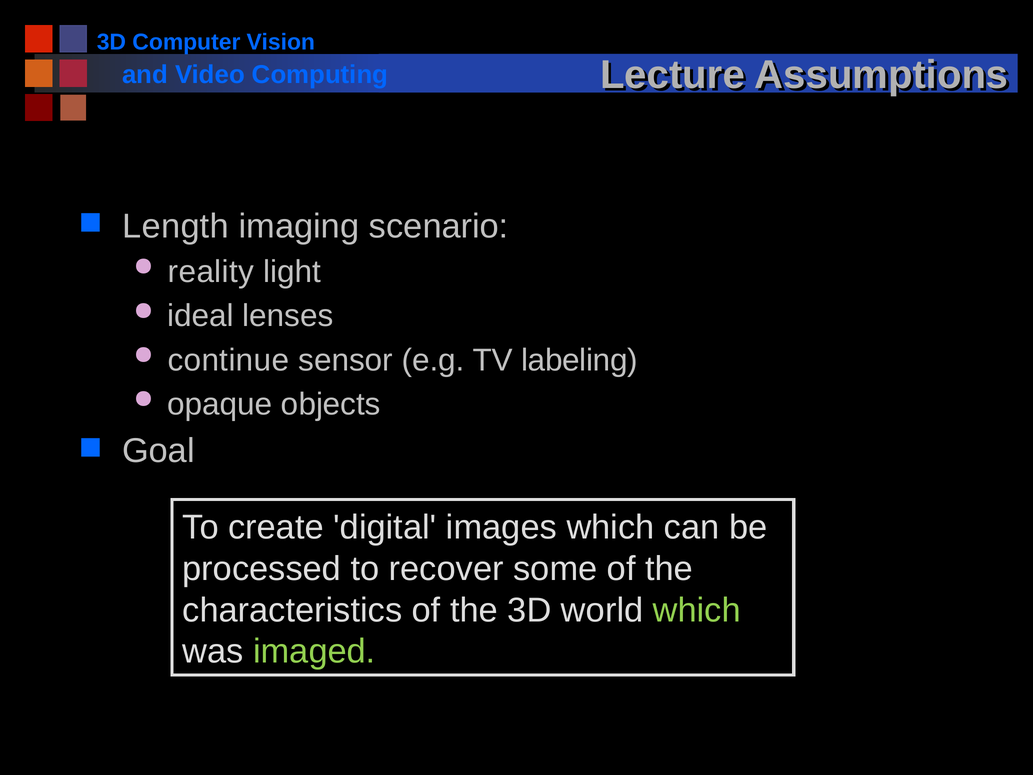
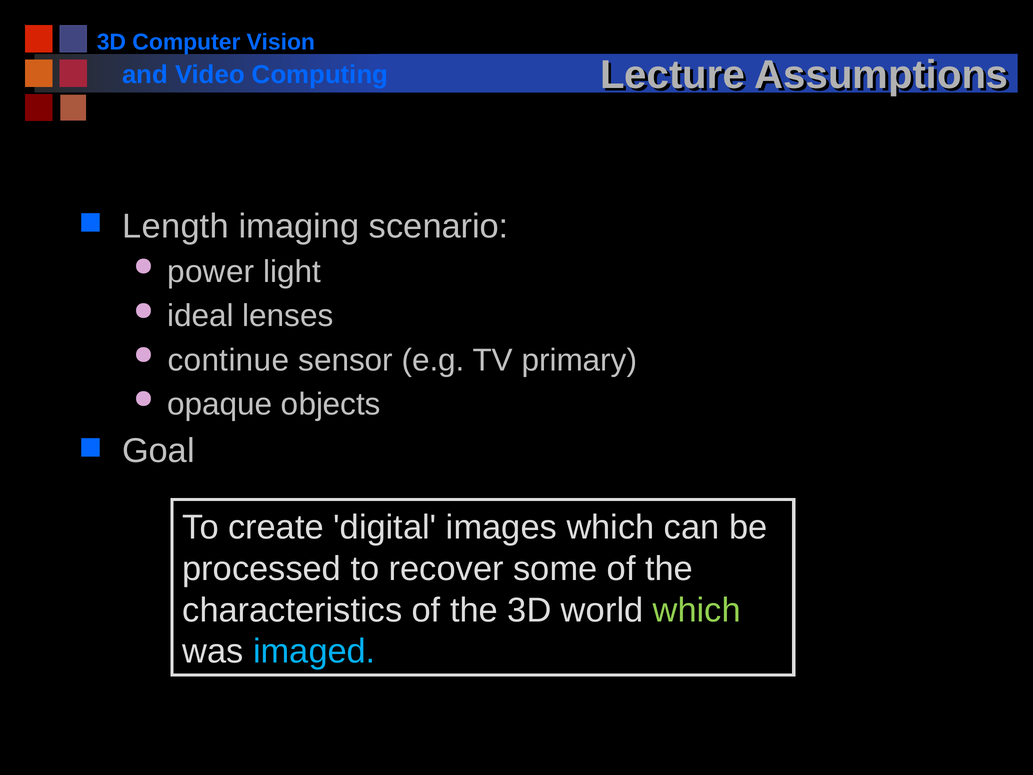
reality: reality -> power
labeling: labeling -> primary
imaged colour: light green -> light blue
